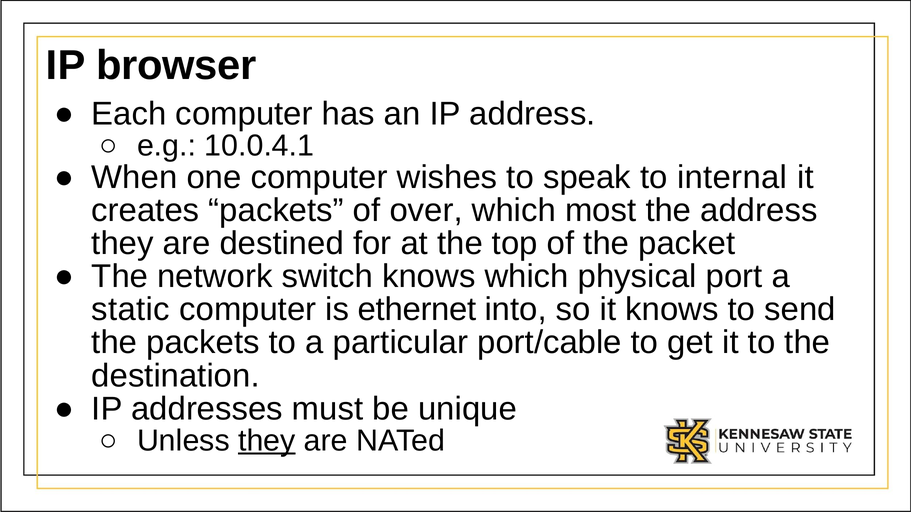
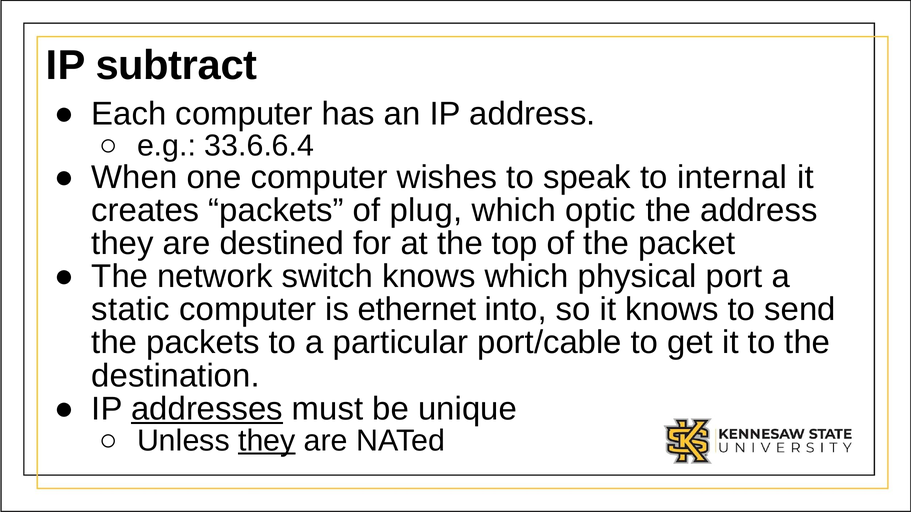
browser: browser -> subtract
10.0.4.1: 10.0.4.1 -> 33.6.6.4
over: over -> plug
most: most -> optic
addresses underline: none -> present
